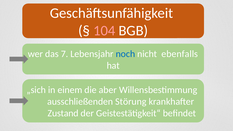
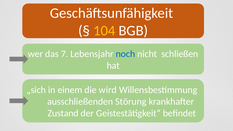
104 colour: pink -> yellow
ebenfalls: ebenfalls -> schließen
aber: aber -> wird
